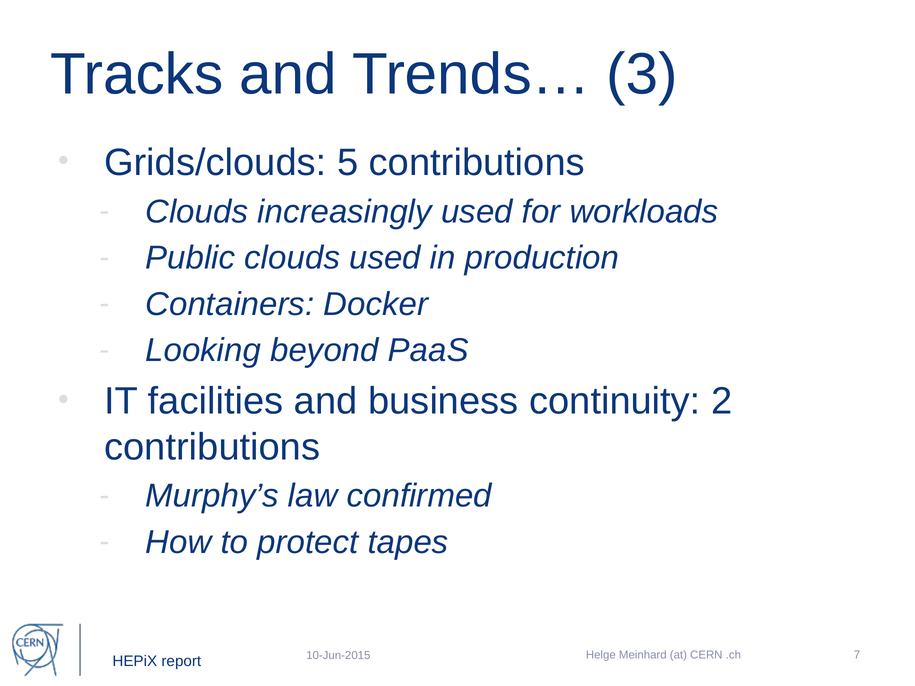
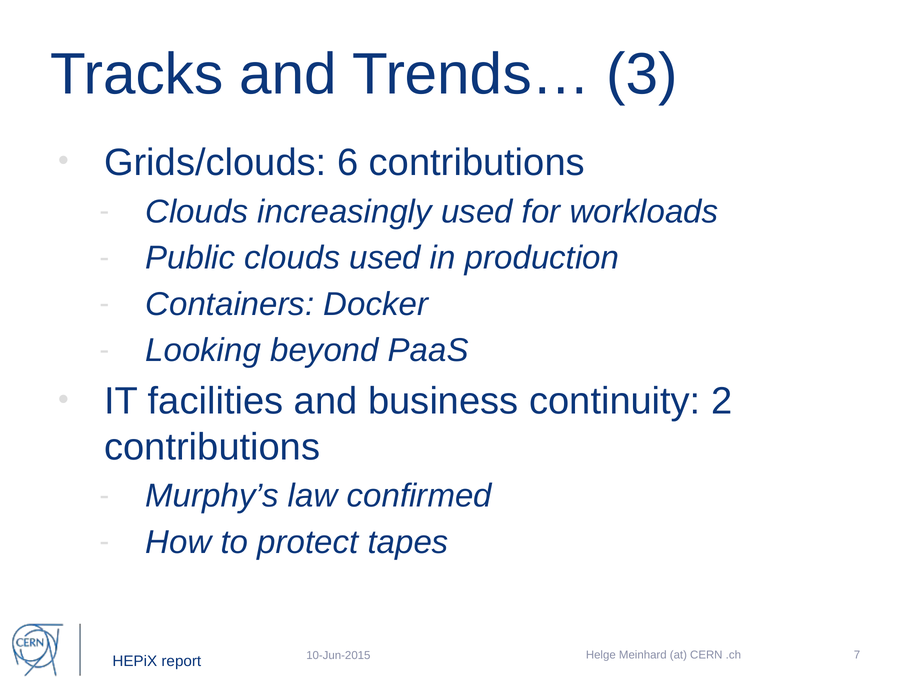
5: 5 -> 6
